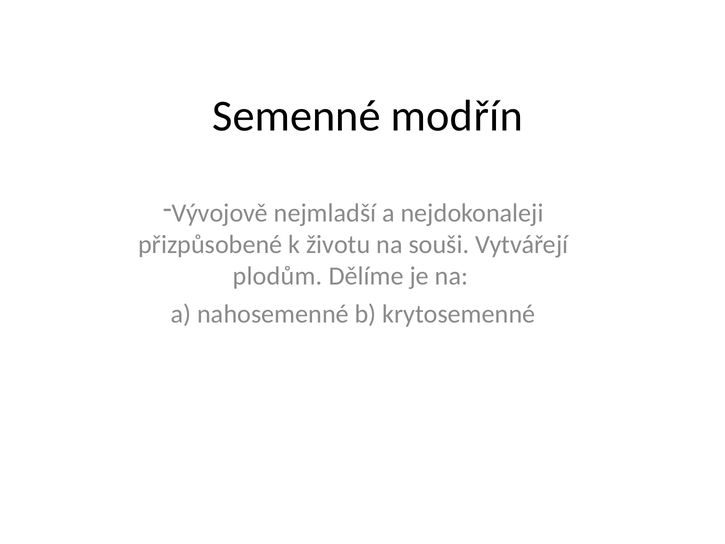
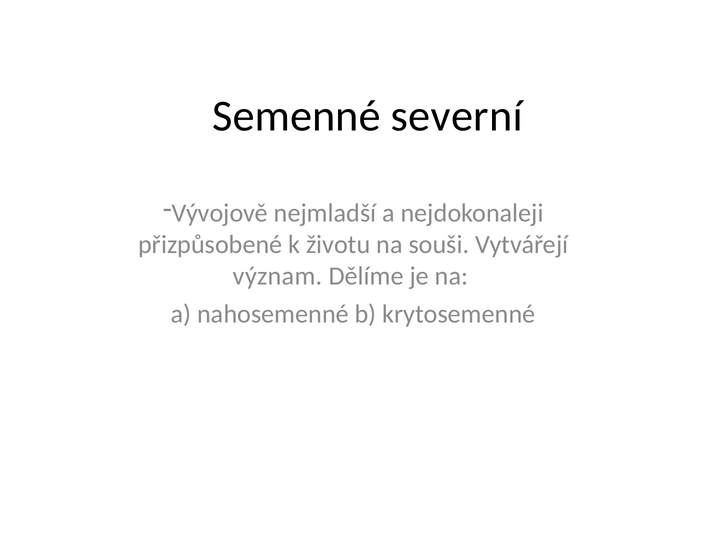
modřín: modřín -> severní
plodům: plodům -> význam
